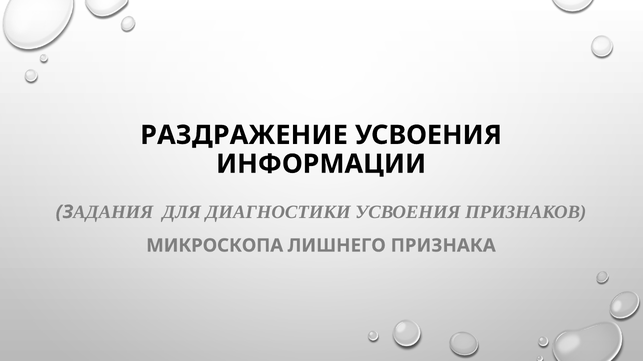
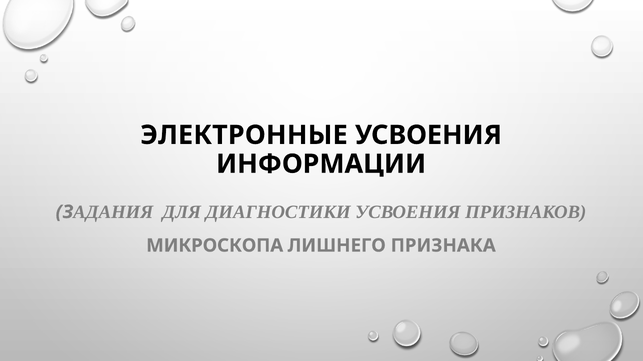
РАЗДРАЖЕНИЕ: РАЗДРАЖЕНИЕ -> ЭЛЕКТРОННЫЕ
